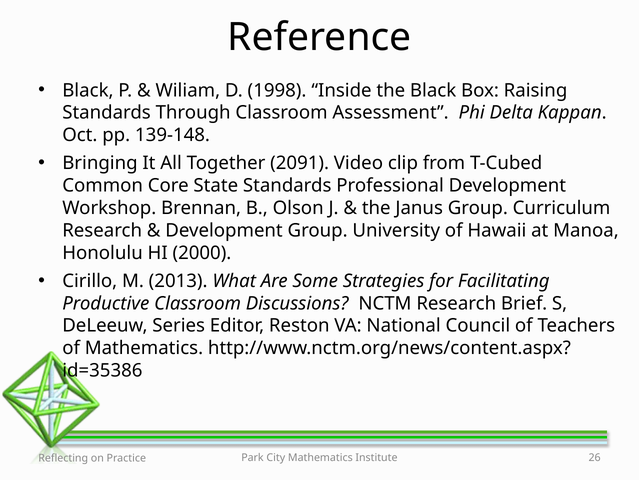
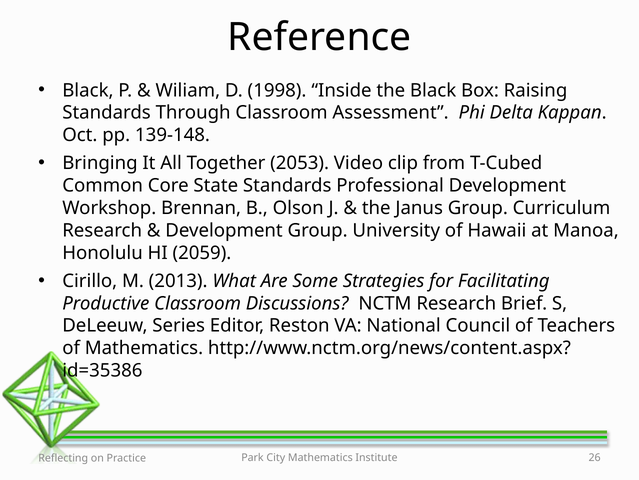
2091: 2091 -> 2053
2000: 2000 -> 2059
